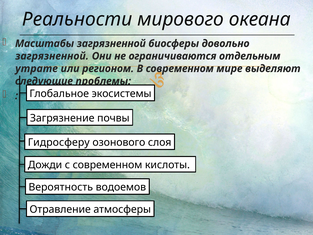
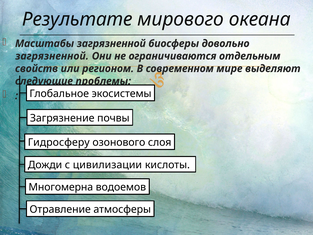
Реальности: Реальности -> Результате
утрате: утрате -> свойств
с современном: современном -> цивилизации
Вероятность: Вероятность -> Многомерна
